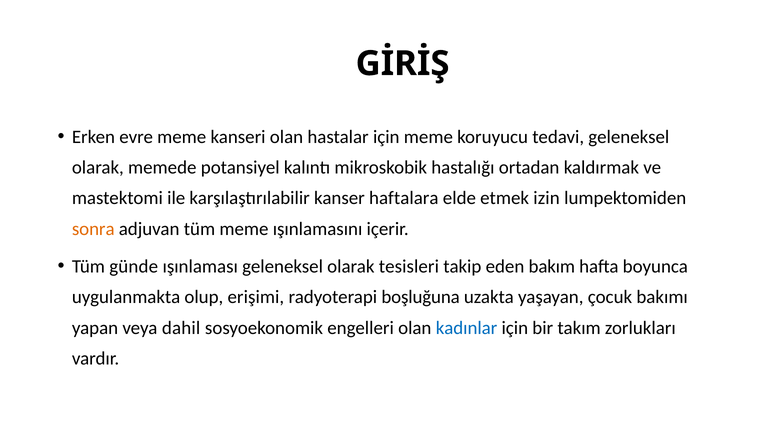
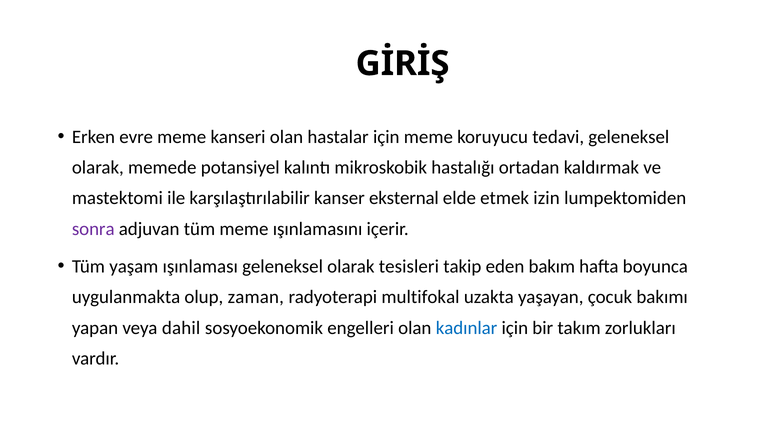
haftalara: haftalara -> eksternal
sonra colour: orange -> purple
günde: günde -> yaşam
erişimi: erişimi -> zaman
boşluğuna: boşluğuna -> multifokal
